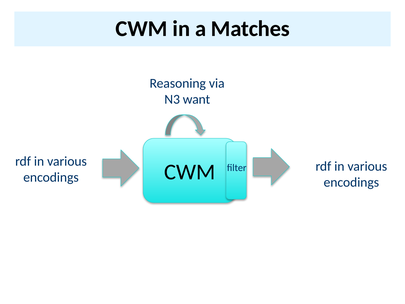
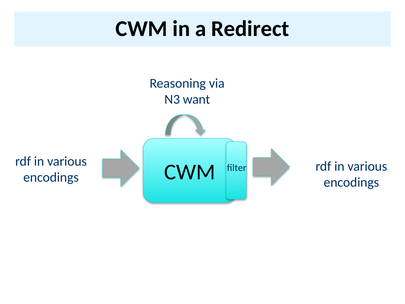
Matches: Matches -> Redirect
